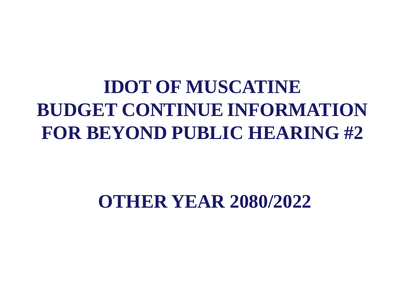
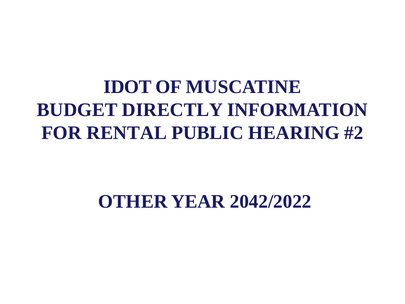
CONTINUE: CONTINUE -> DIRECTLY
BEYOND: BEYOND -> RENTAL
2080/2022: 2080/2022 -> 2042/2022
